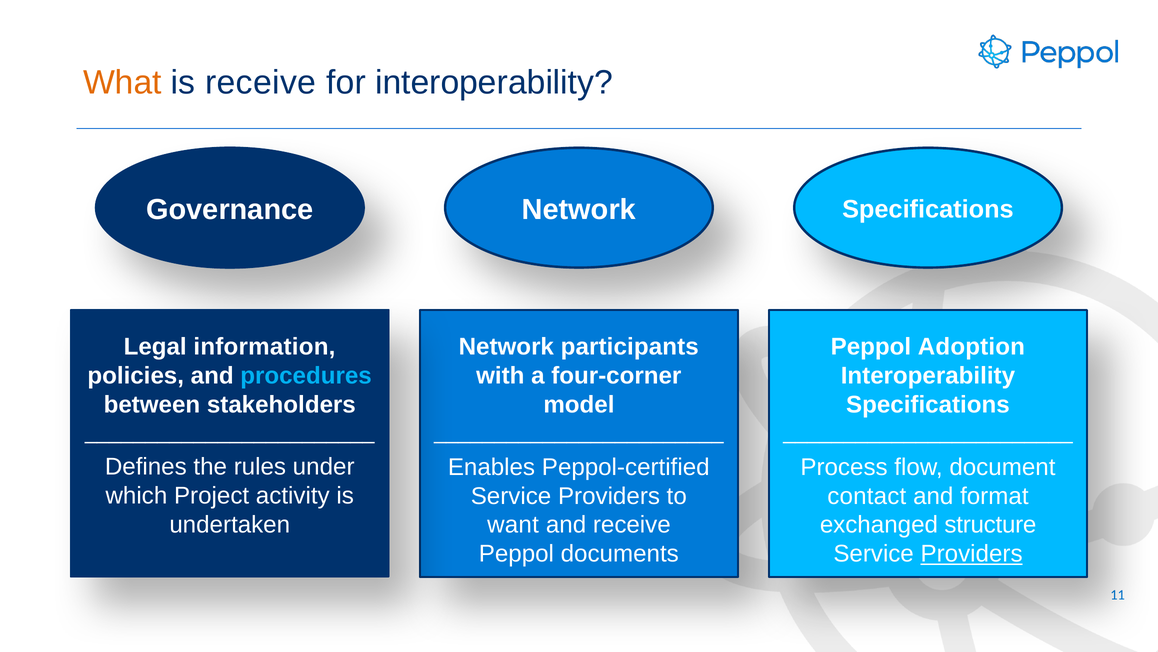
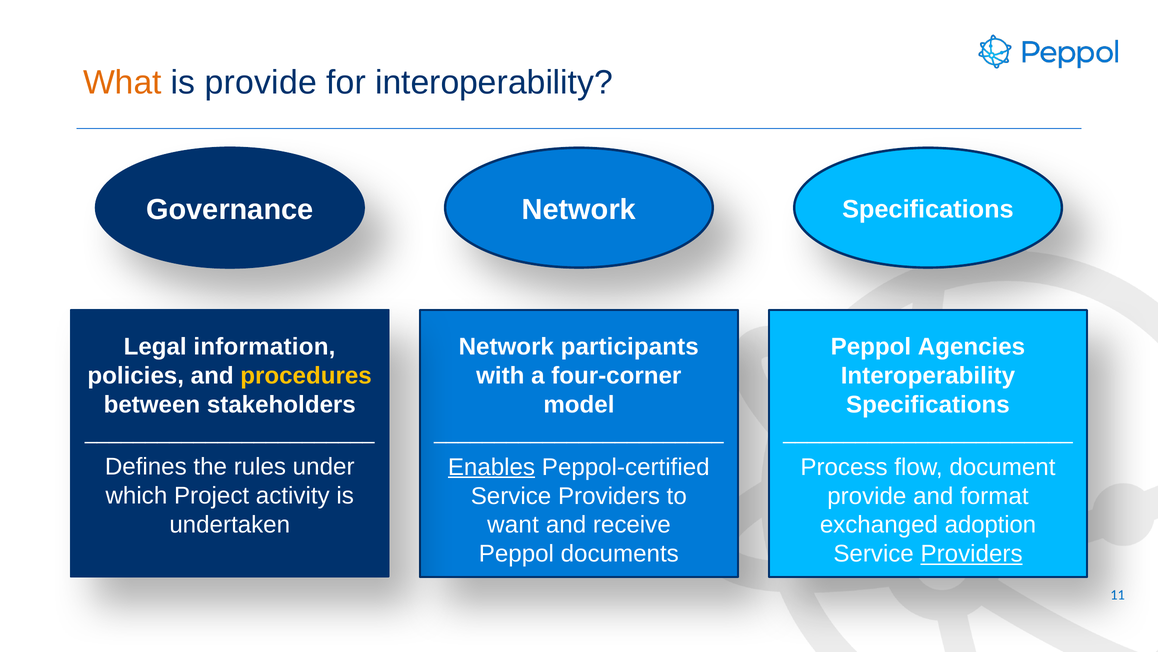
is receive: receive -> provide
Adoption: Adoption -> Agencies
procedures colour: light blue -> yellow
Enables underline: none -> present
contact at (867, 496): contact -> provide
structure: structure -> adoption
